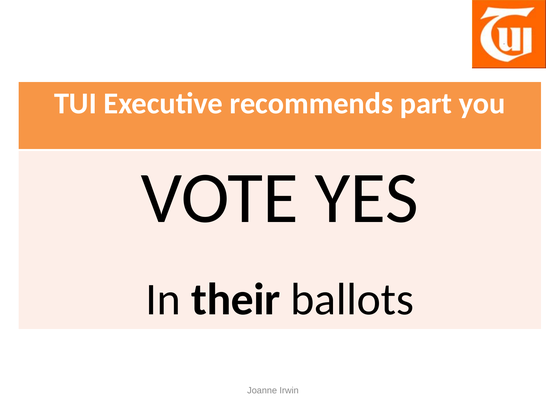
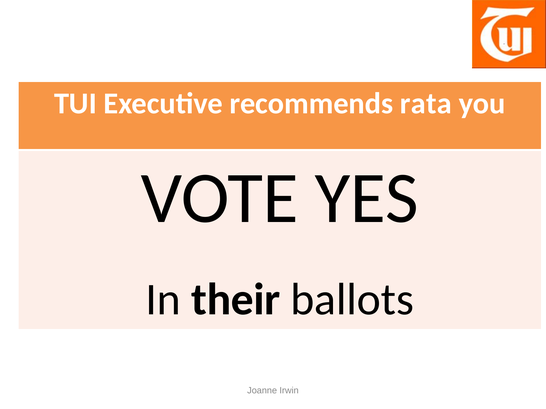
part: part -> rata
